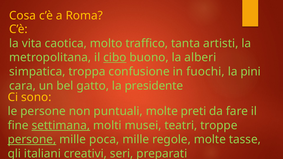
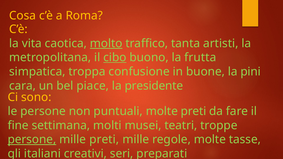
molto underline: none -> present
alberi: alberi -> frutta
fuochi: fuochi -> buone
gatto: gatto -> piace
settimana underline: present -> none
mille poca: poca -> preti
